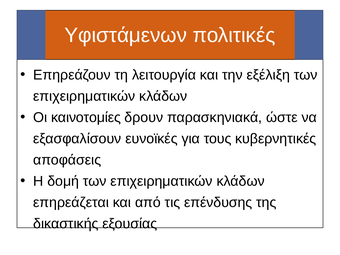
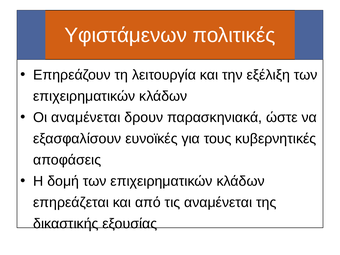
Οι καινοτομίες: καινοτομίες -> αναμένεται
τις επένδυσης: επένδυσης -> αναμένεται
